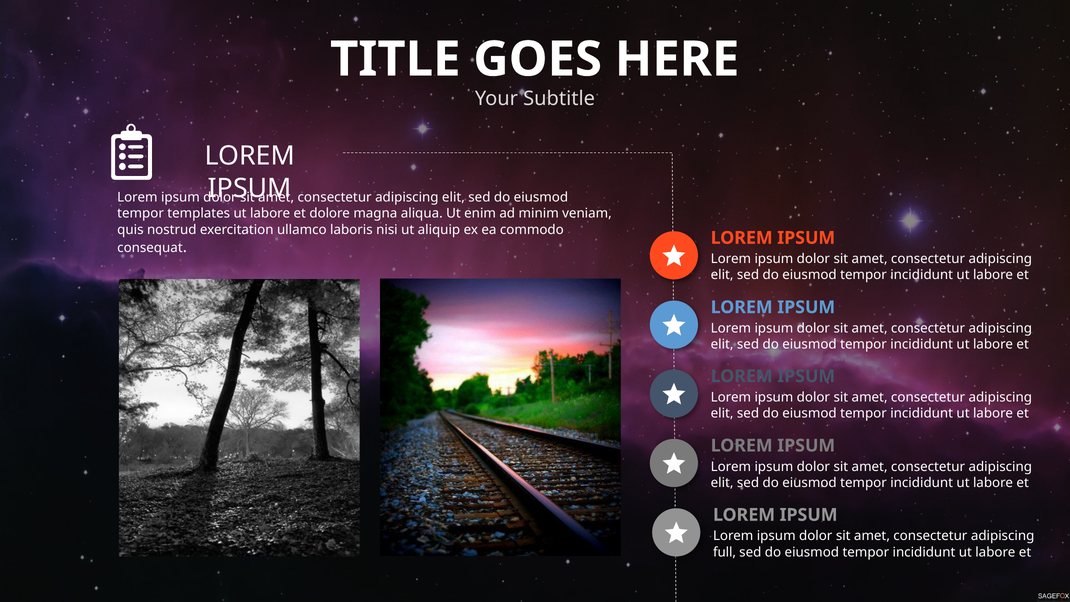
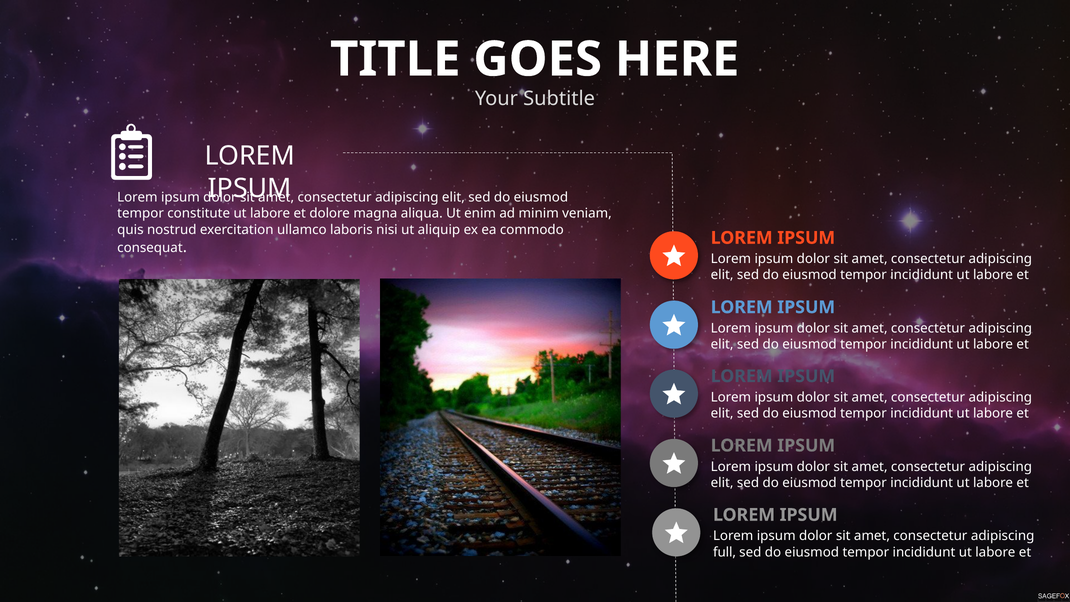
templates: templates -> constitute
